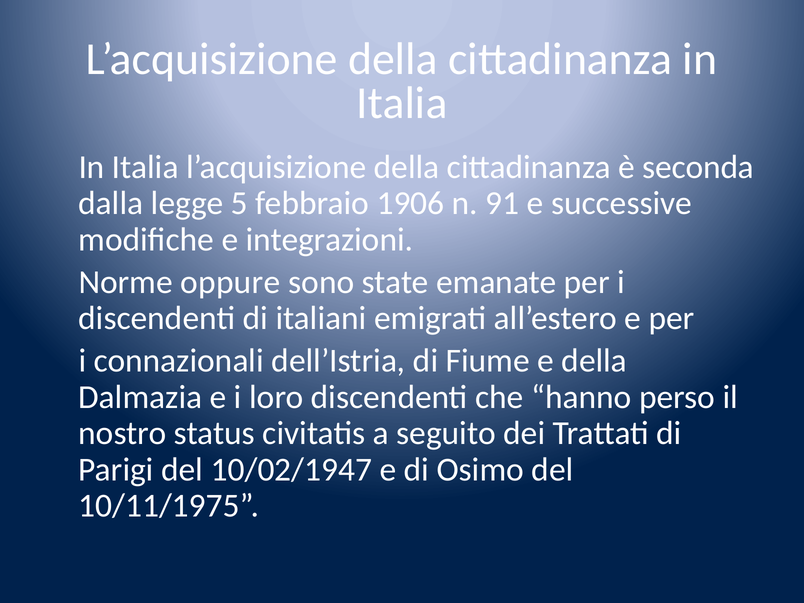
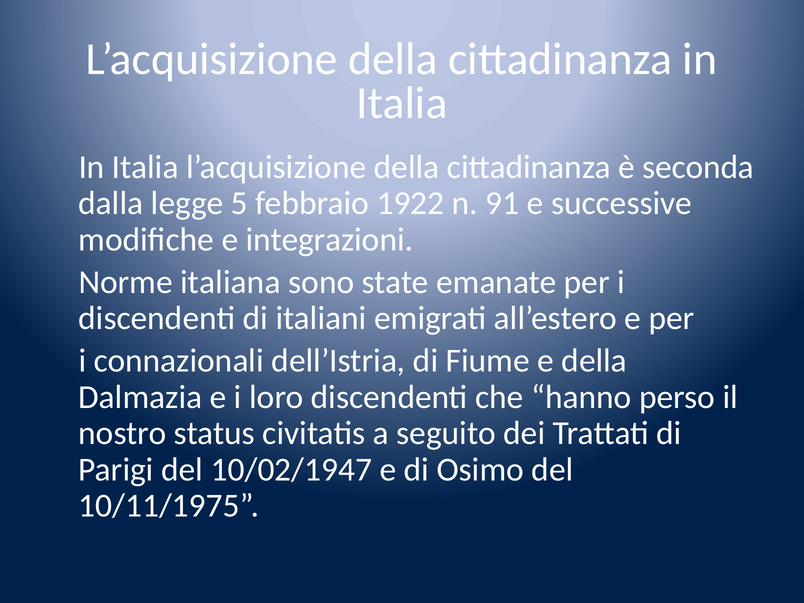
1906: 1906 -> 1922
oppure: oppure -> italiana
